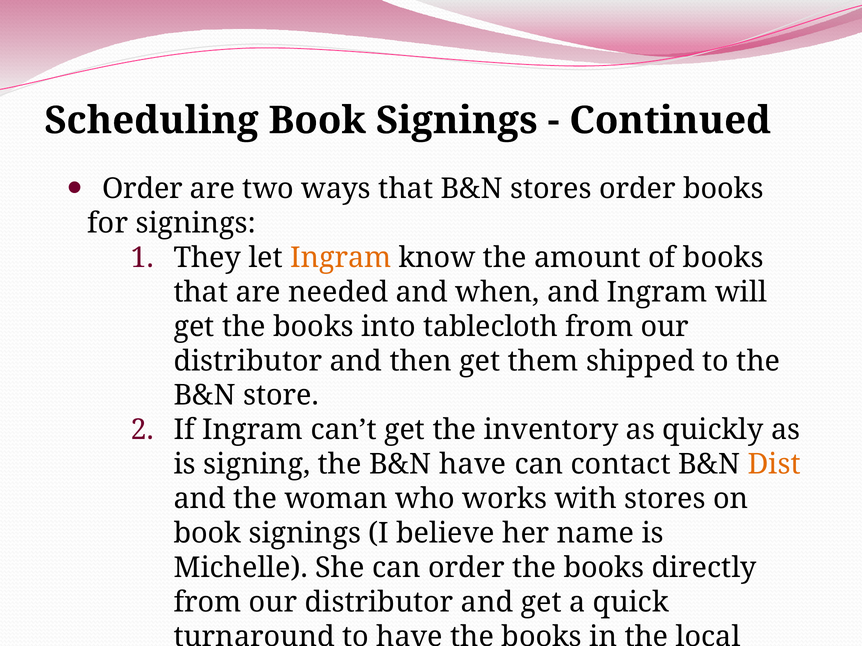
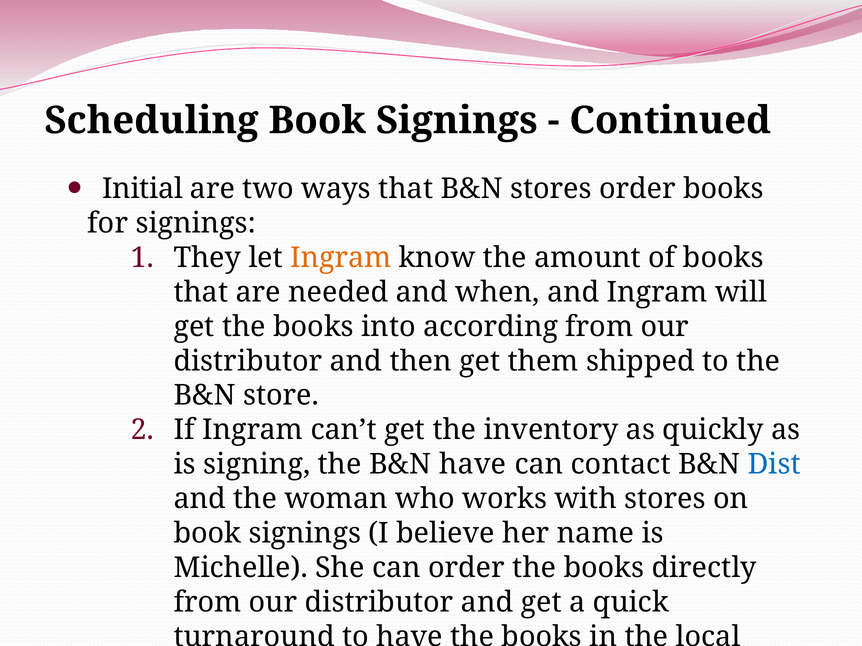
Order at (143, 189): Order -> Initial
tablecloth: tablecloth -> according
Dist colour: orange -> blue
